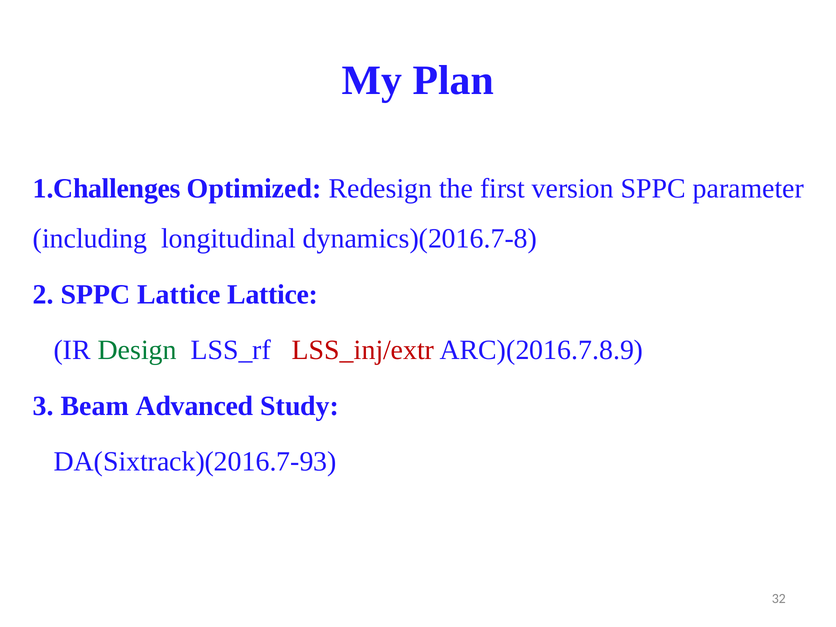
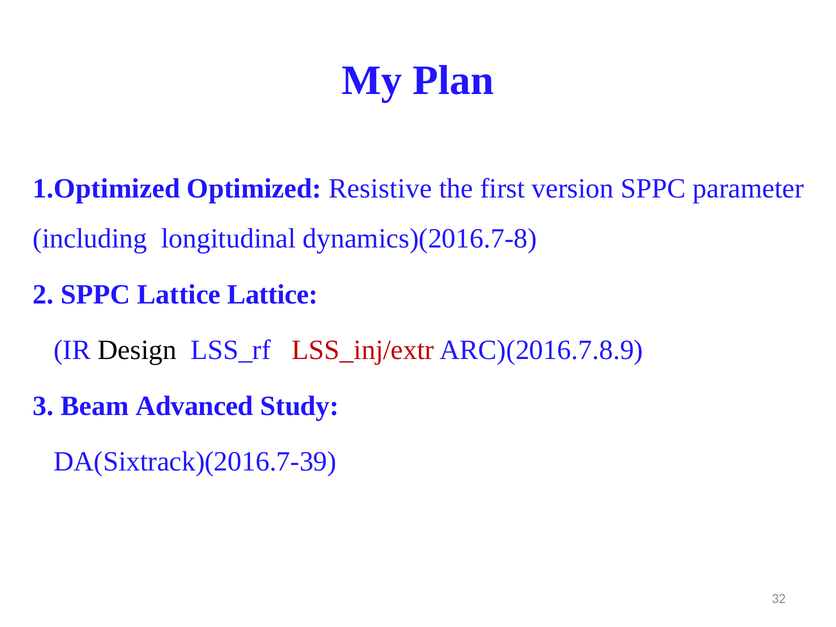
1.Challenges: 1.Challenges -> 1.Optimized
Redesign: Redesign -> Resistive
Design colour: green -> black
DA(Sixtrack)(2016.7-93: DA(Sixtrack)(2016.7-93 -> DA(Sixtrack)(2016.7-39
